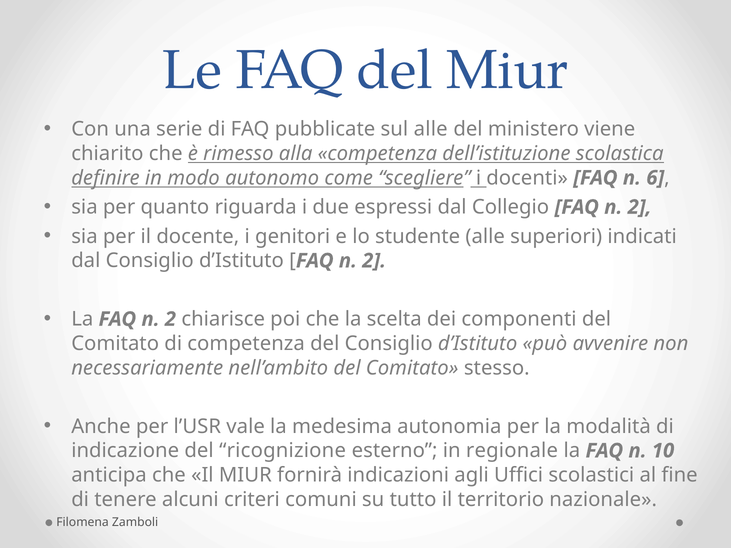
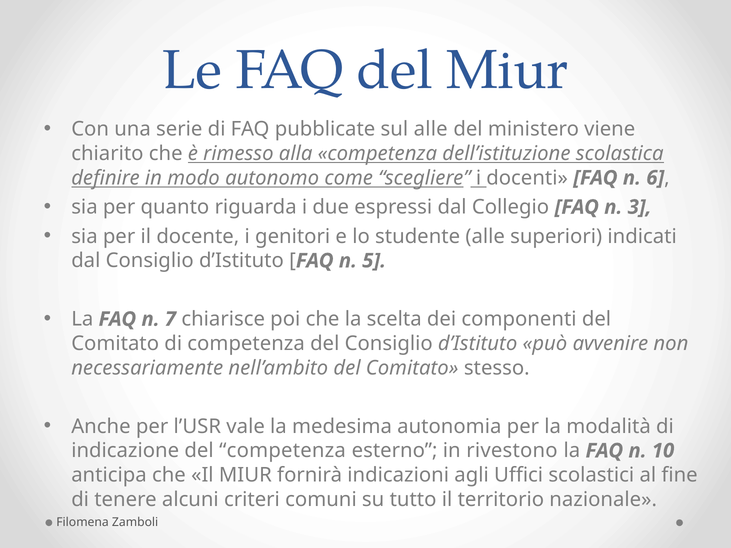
Collegio FAQ n 2: 2 -> 3
2 at (374, 261): 2 -> 5
La FAQ n 2: 2 -> 7
del ricognizione: ricognizione -> competenza
regionale: regionale -> rivestono
